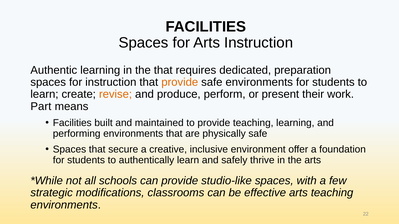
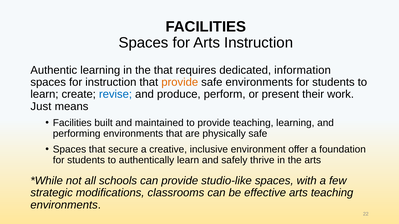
preparation: preparation -> information
revise colour: orange -> blue
Part: Part -> Just
